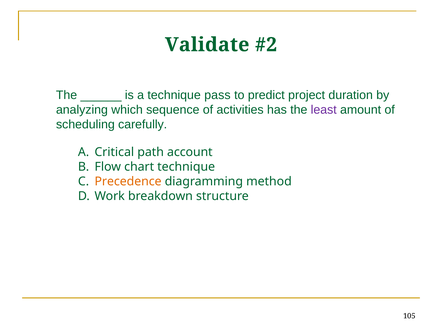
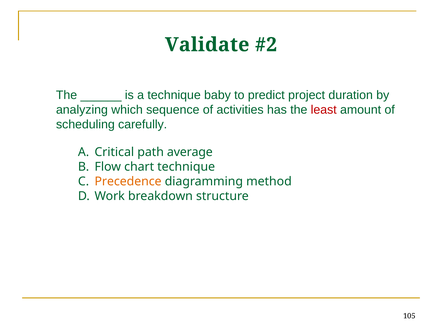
pass: pass -> baby
least colour: purple -> red
account: account -> average
